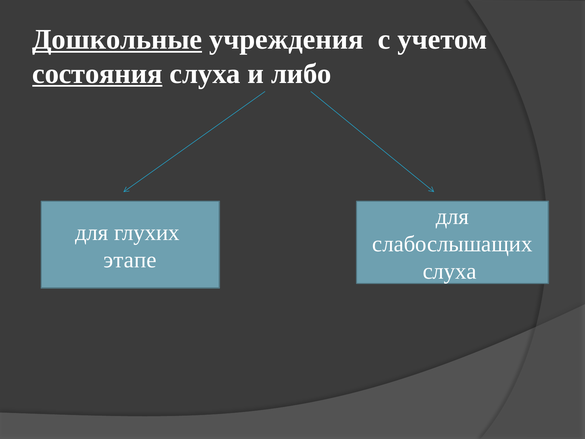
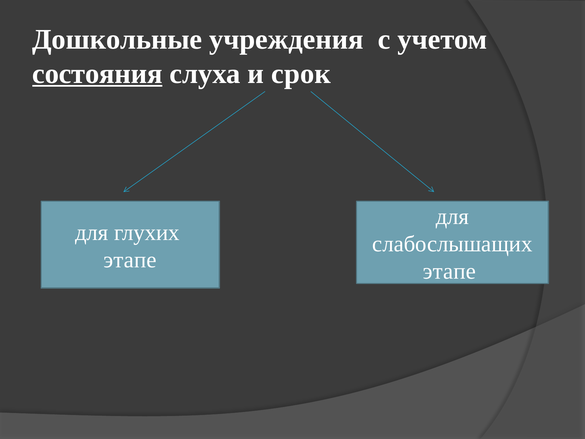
Дошкольные underline: present -> none
либо: либо -> срок
слуха at (450, 271): слуха -> этапе
